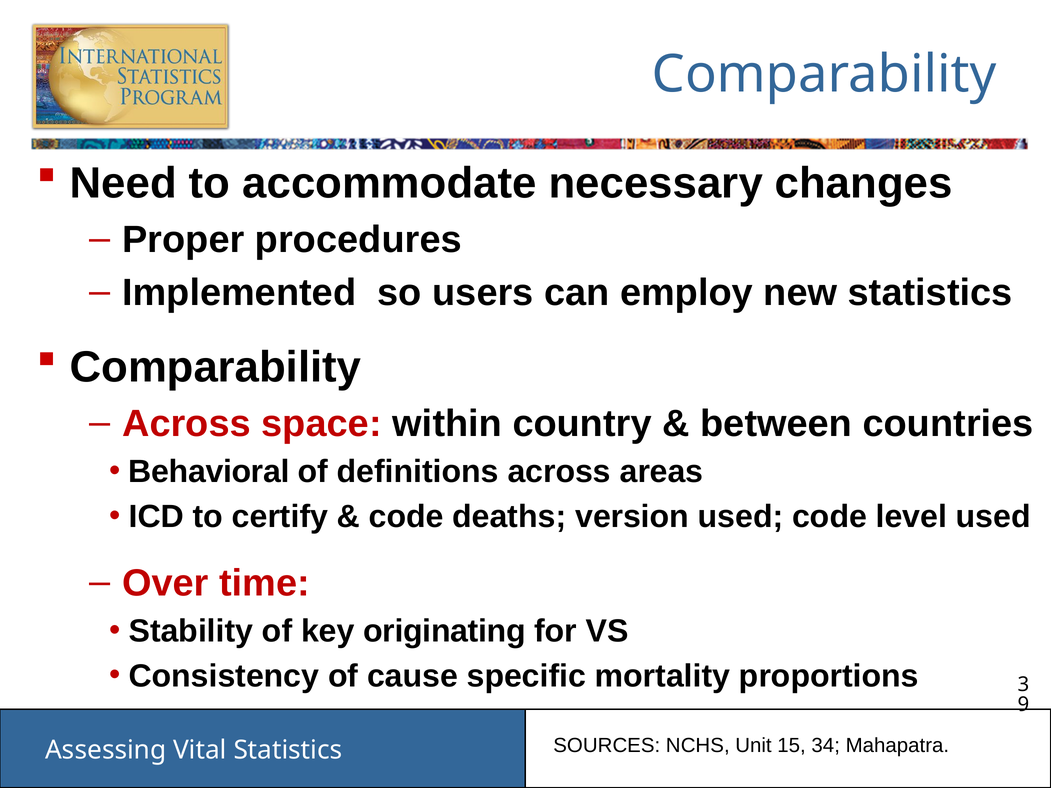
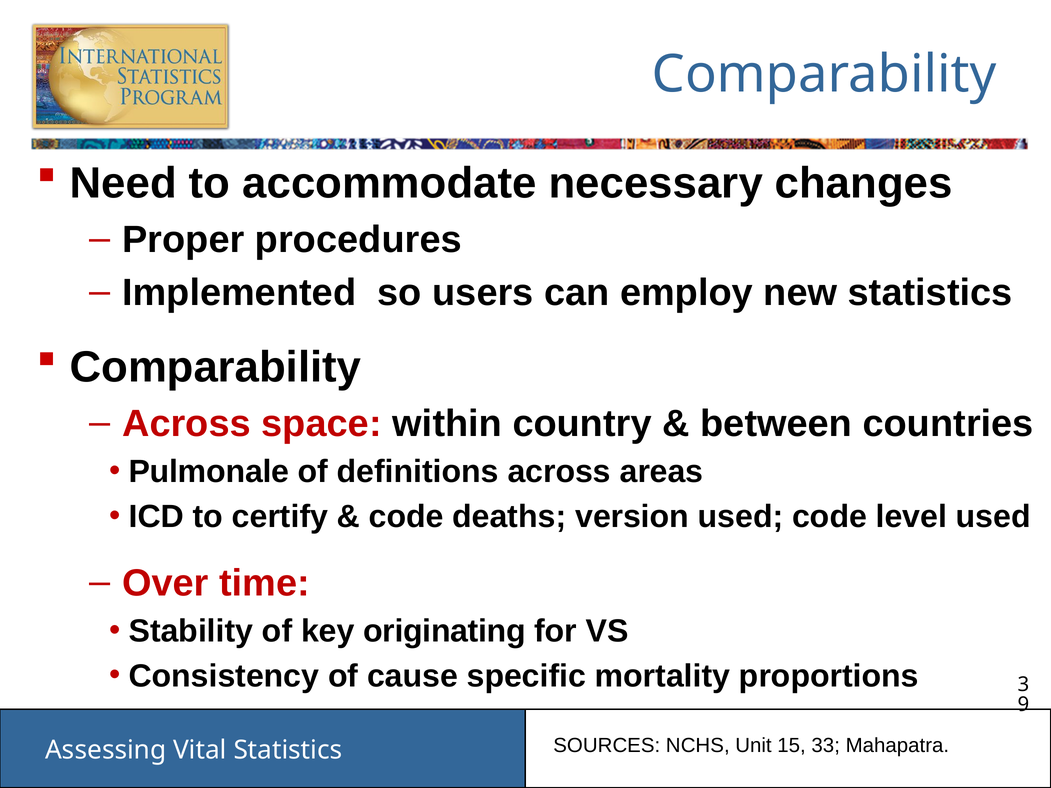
Behavioral: Behavioral -> Pulmonale
34: 34 -> 33
